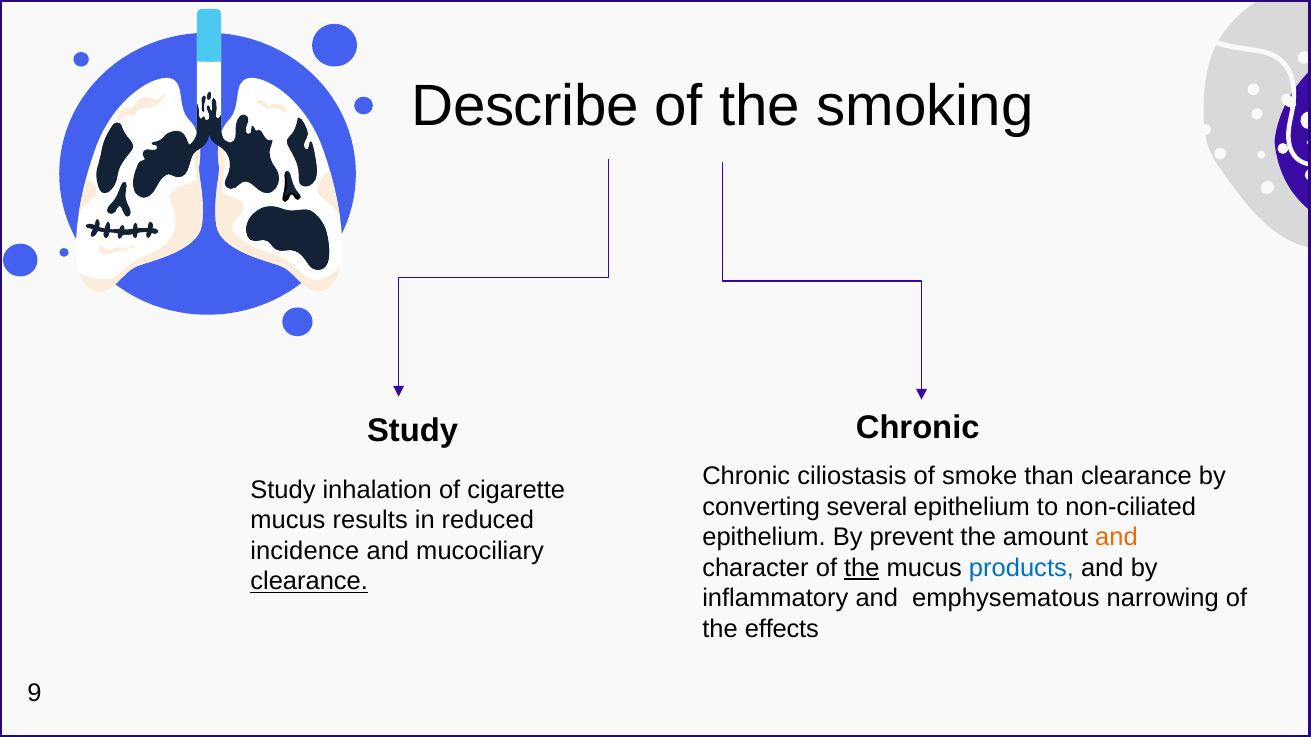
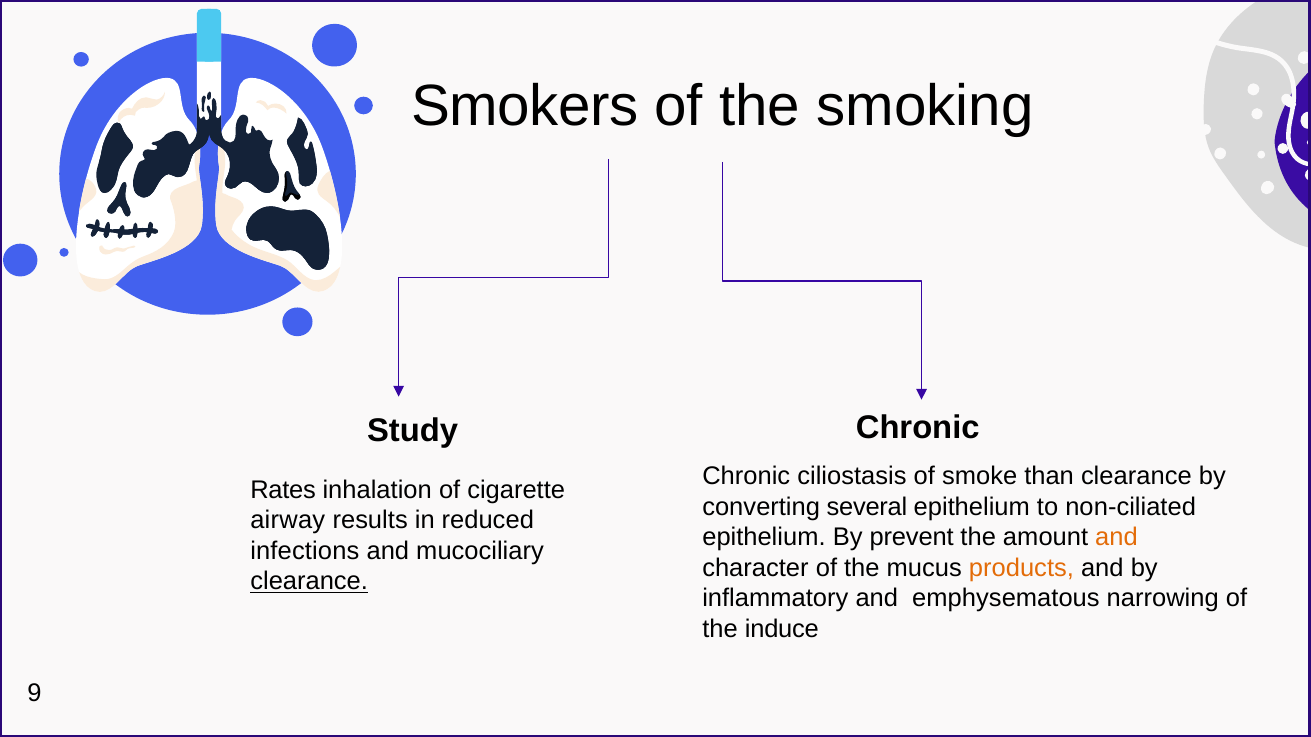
Describe: Describe -> Smokers
Study at (283, 490): Study -> Rates
mucus at (288, 521): mucus -> airway
incidence: incidence -> infections
the at (862, 568) underline: present -> none
products colour: blue -> orange
effects: effects -> induce
